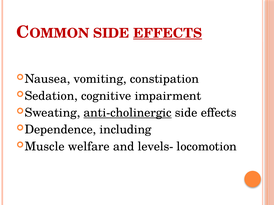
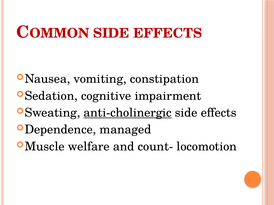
EFFECTS at (168, 33) underline: present -> none
including: including -> managed
levels-: levels- -> count-
